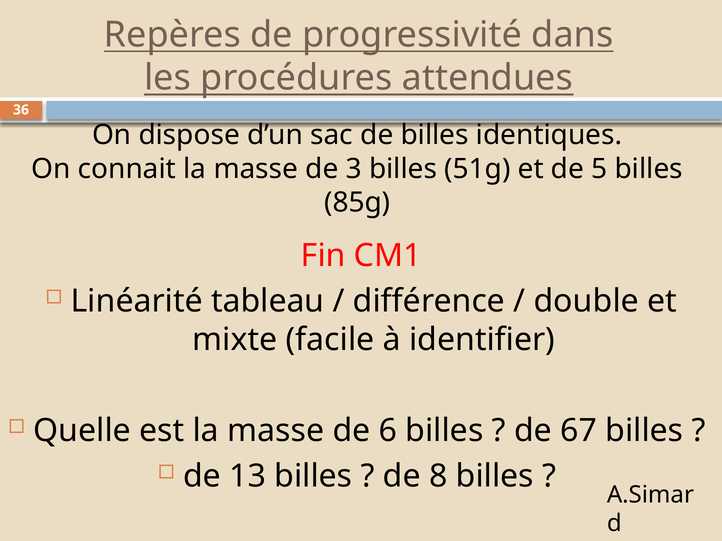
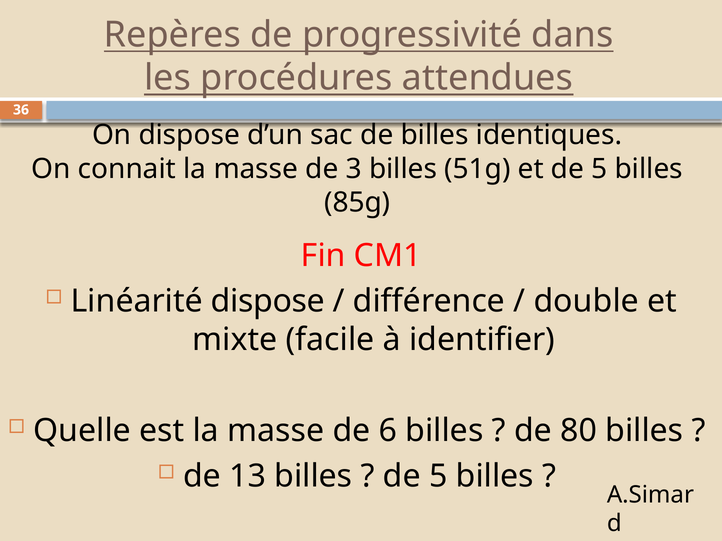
Linéarité tableau: tableau -> dispose
67: 67 -> 80
8 at (438, 477): 8 -> 5
